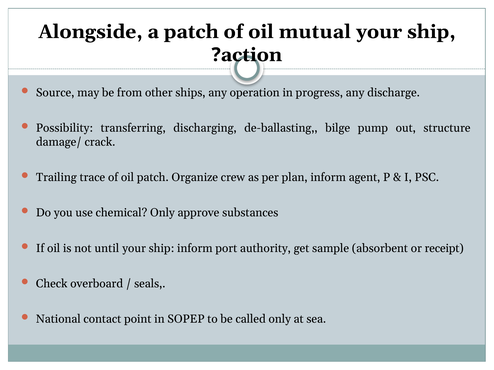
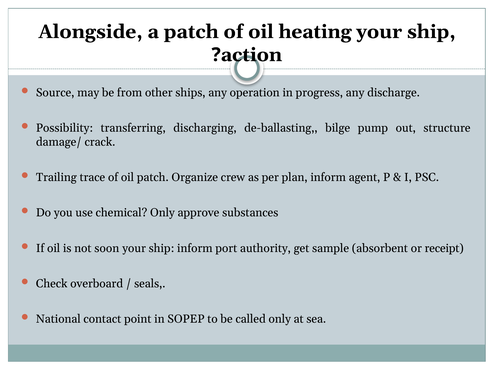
mutual: mutual -> heating
until: until -> soon
